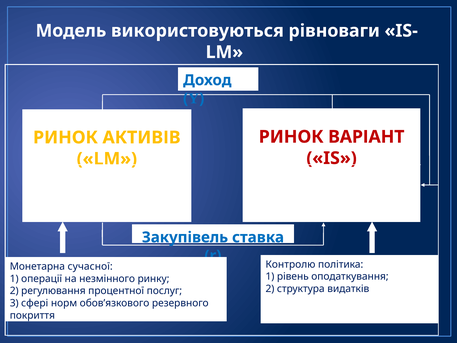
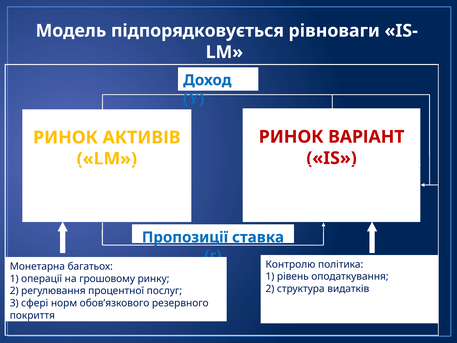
використовуються: використовуються -> підпорядковується
Закупівель: Закупівель -> Пропозиції
сучасної: сучасної -> багатьох
незмінного: незмінного -> грошовому
